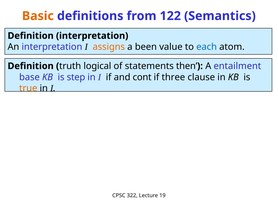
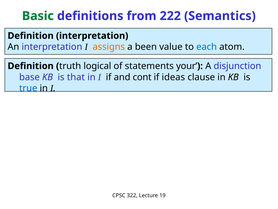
Basic colour: orange -> green
122: 122 -> 222
then: then -> your
entailment: entailment -> disjunction
step: step -> that
three: three -> ideas
true colour: orange -> blue
